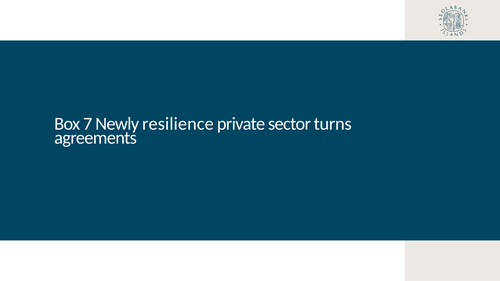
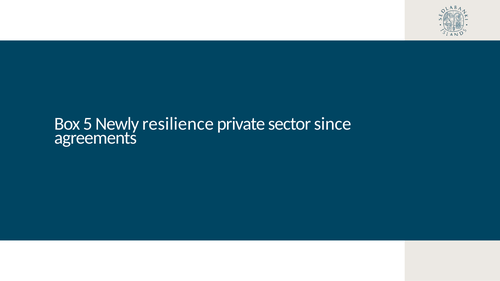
7: 7 -> 5
turns: turns -> since
